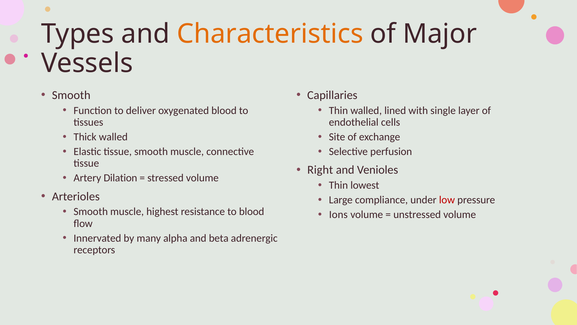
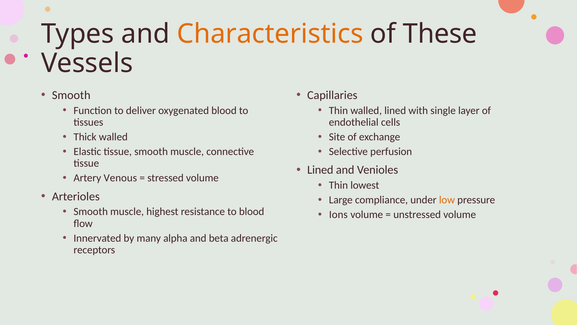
Major: Major -> These
Right at (320, 170): Right -> Lined
Dilation: Dilation -> Venous
low colour: red -> orange
